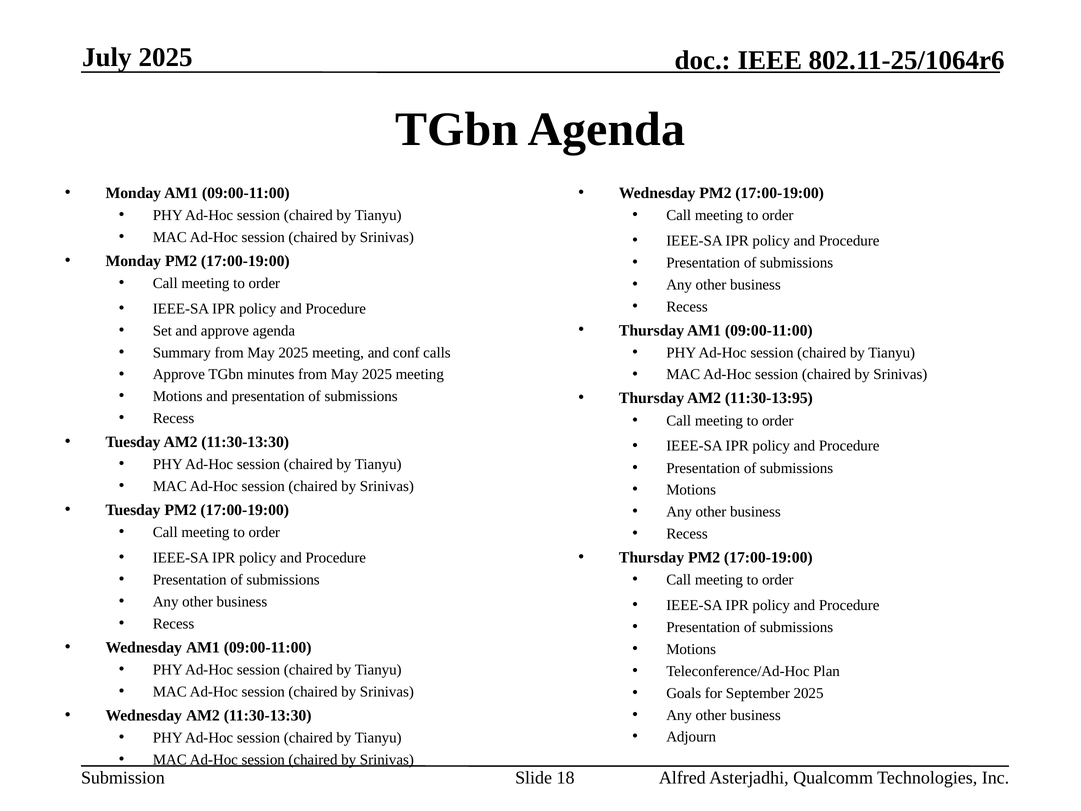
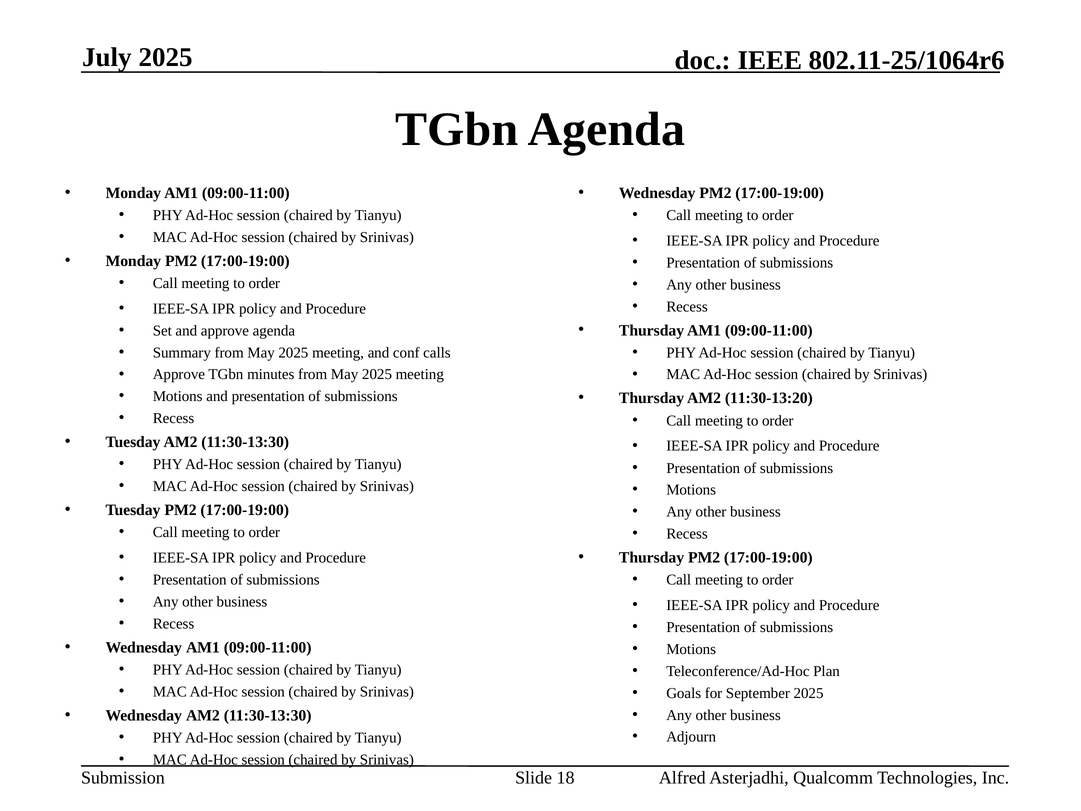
11:30-13:95: 11:30-13:95 -> 11:30-13:20
